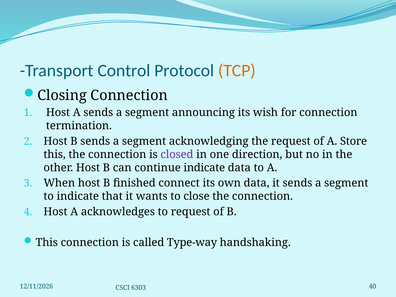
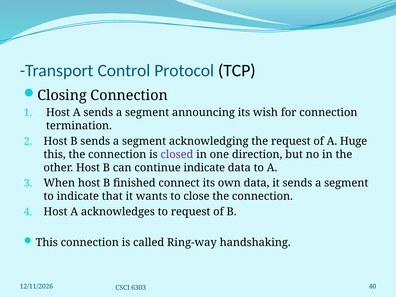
TCP colour: orange -> black
Store: Store -> Huge
Type-way: Type-way -> Ring-way
